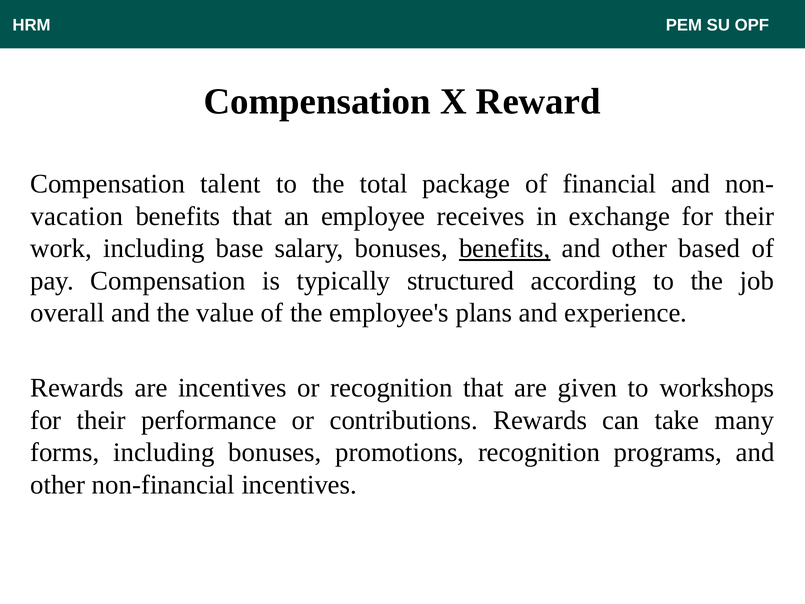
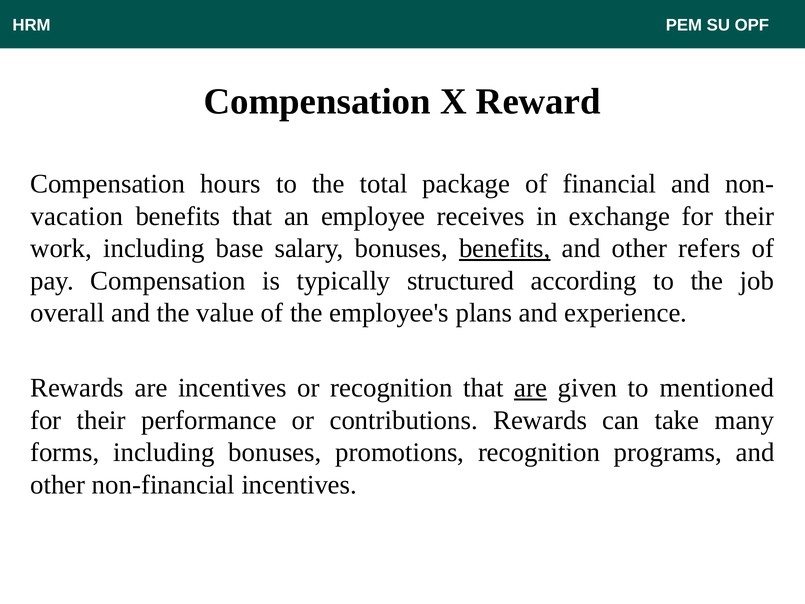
talent: talent -> hours
based: based -> refers
are at (531, 388) underline: none -> present
workshops: workshops -> mentioned
